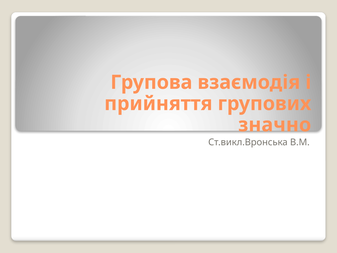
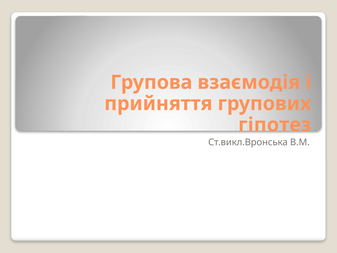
значно: значно -> гіпотез
